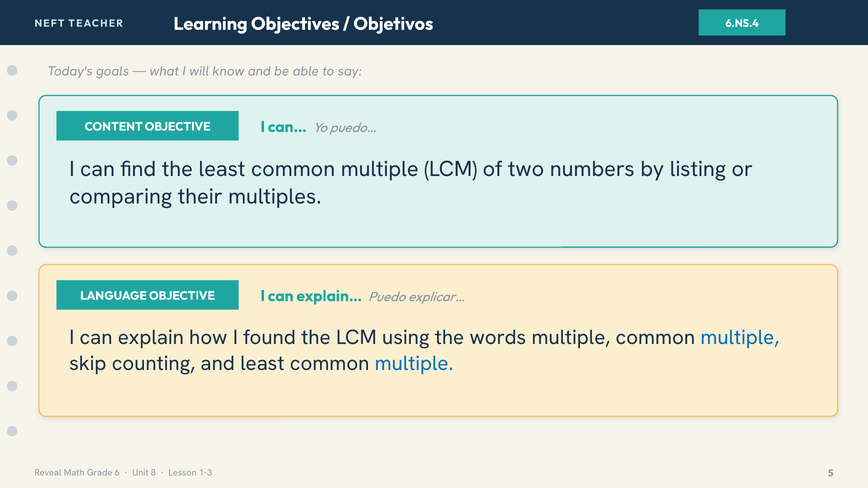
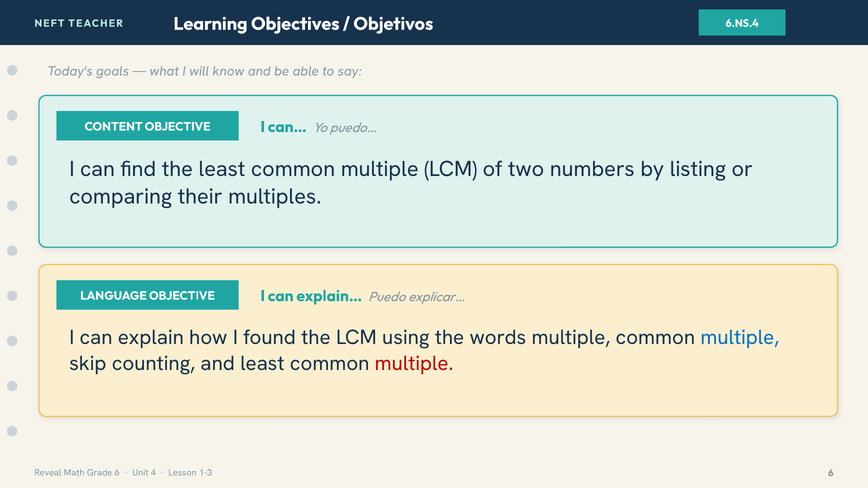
multiple at (414, 364) colour: blue -> red
8: 8 -> 4
1-3 5: 5 -> 6
